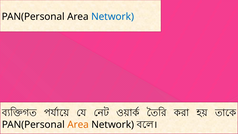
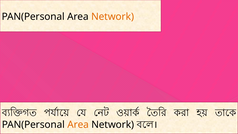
Network at (113, 17) colour: blue -> orange
